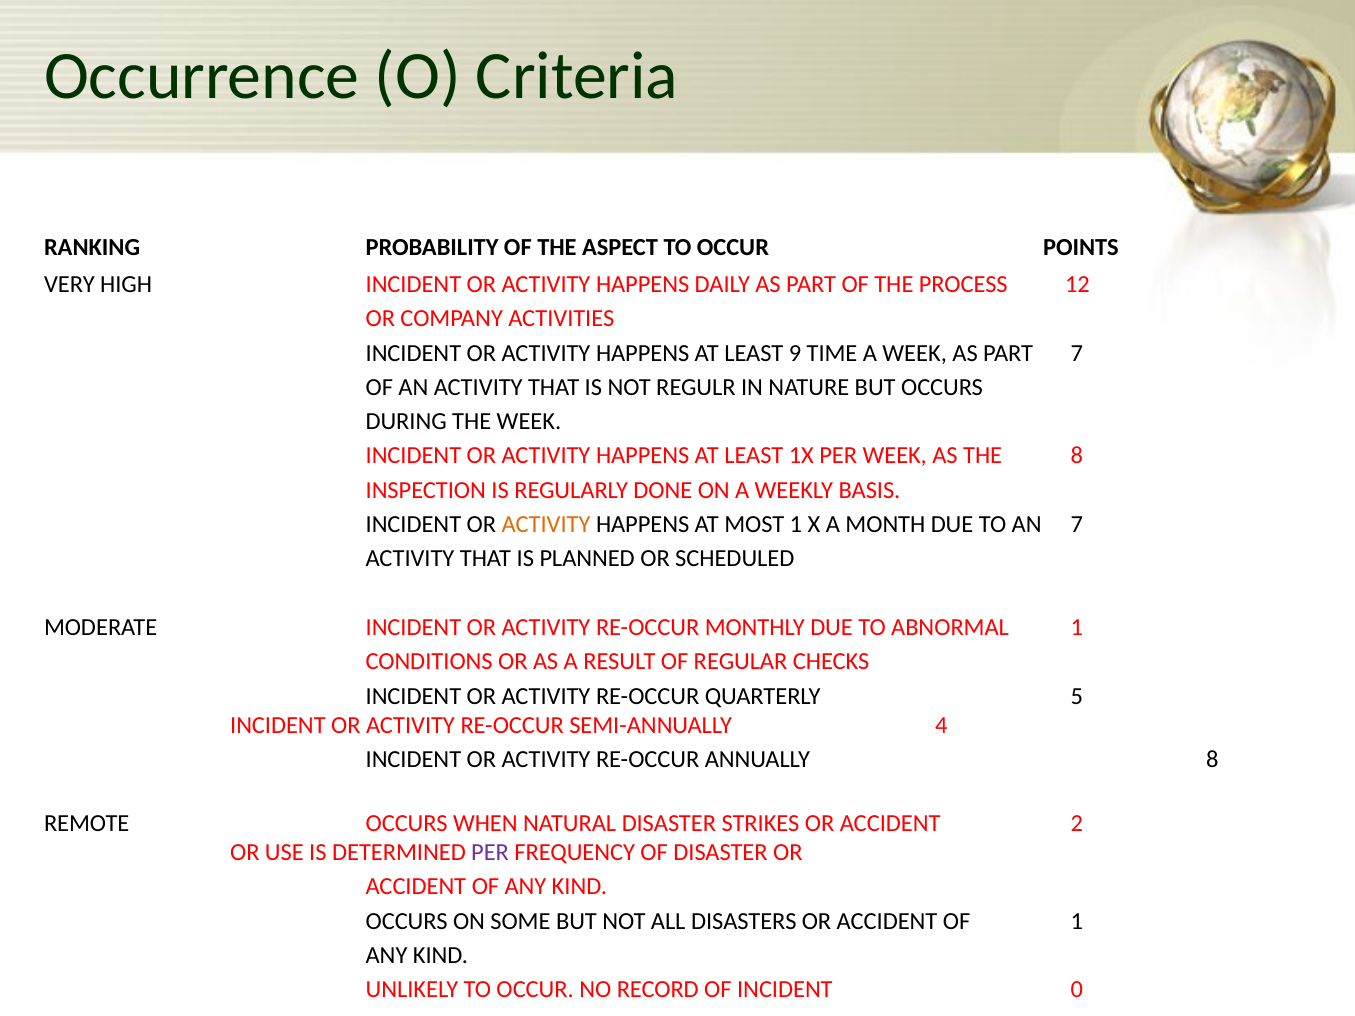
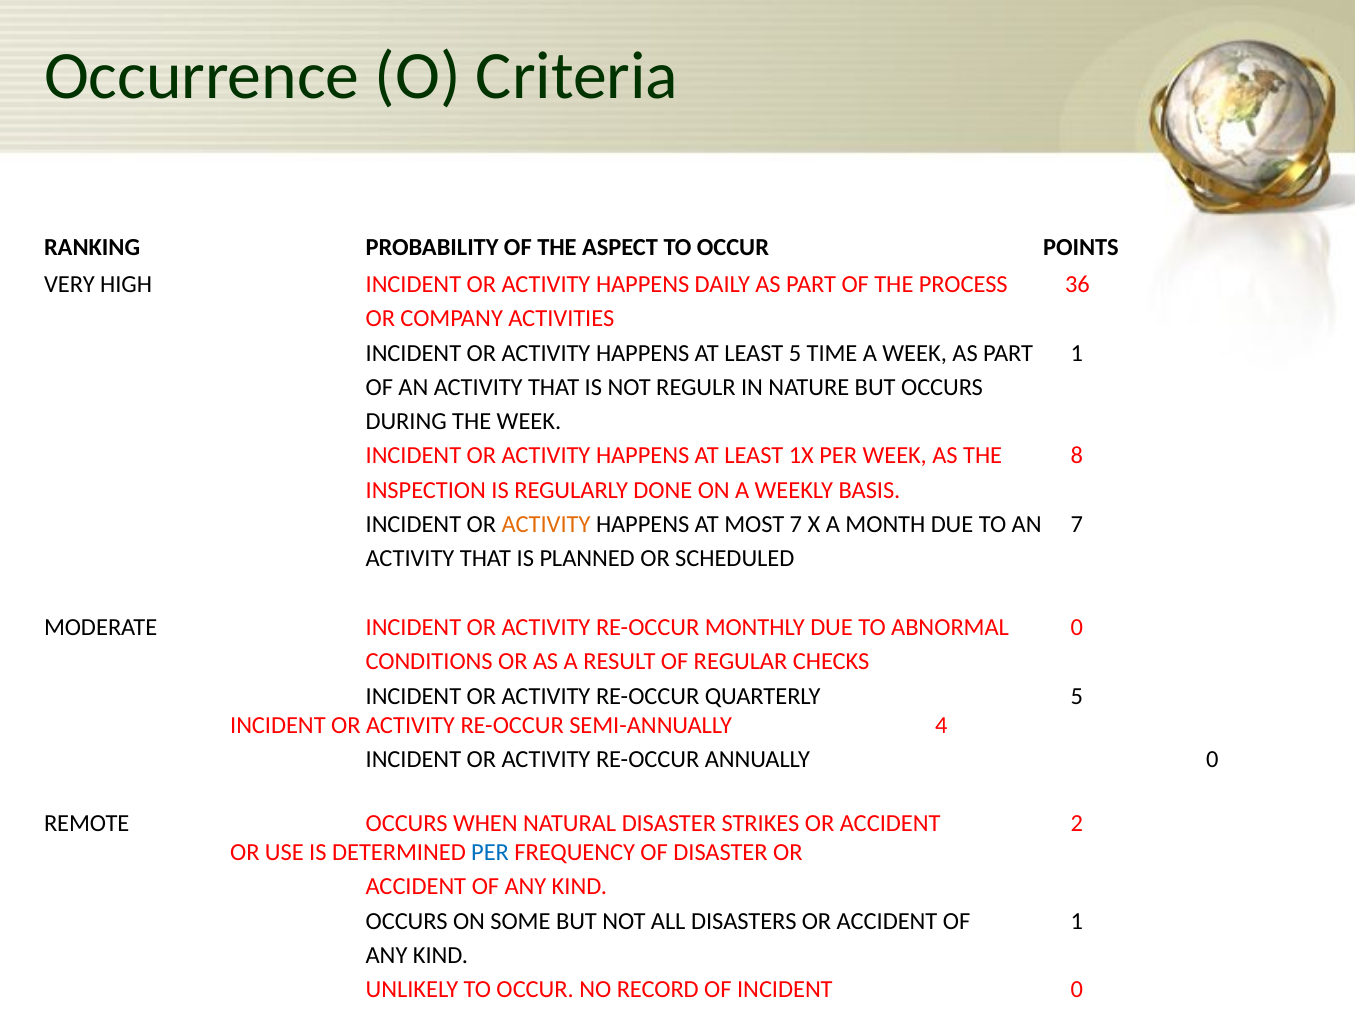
12: 12 -> 36
LEAST 9: 9 -> 5
PART 7: 7 -> 1
MOST 1: 1 -> 7
ABNORMAL 1: 1 -> 0
ANNUALLY 8: 8 -> 0
PER at (490, 853) colour: purple -> blue
